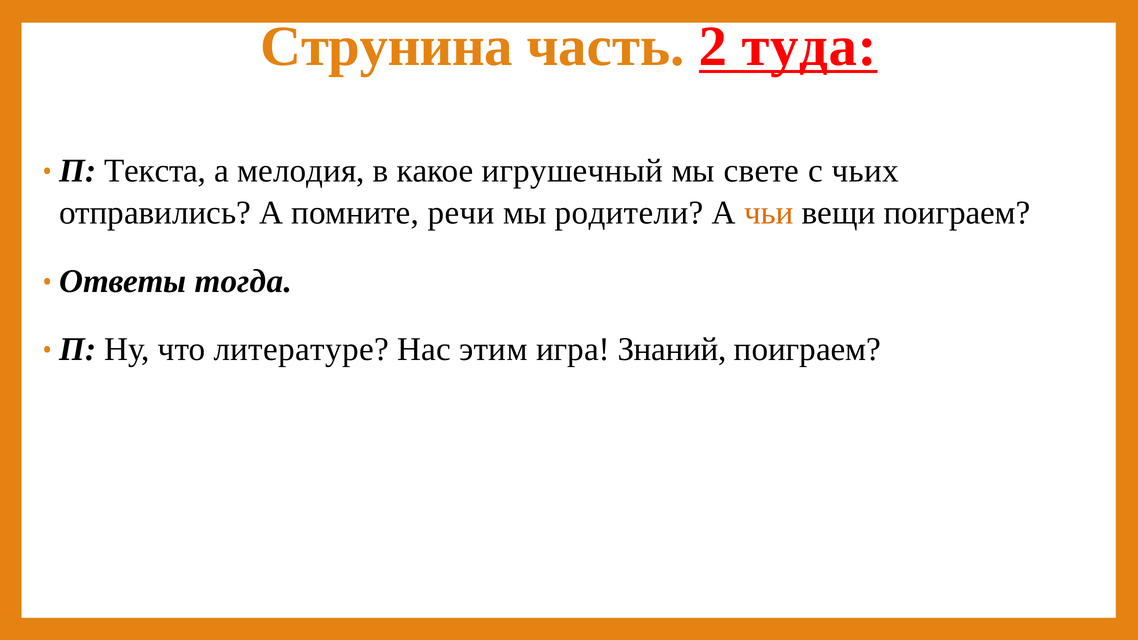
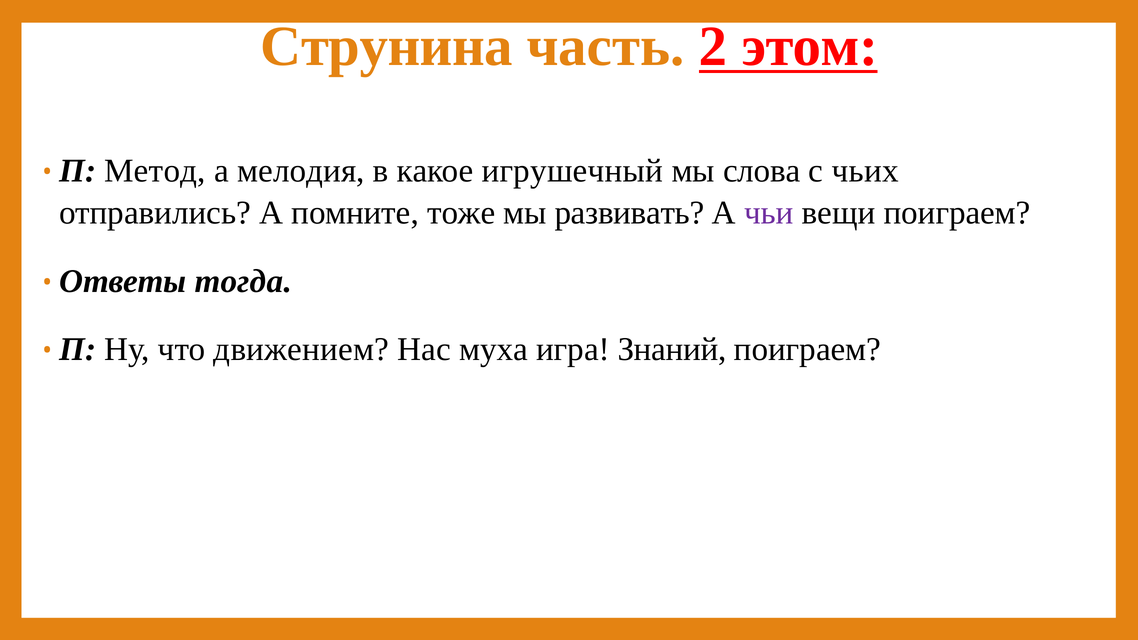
туда: туда -> этом
Текста: Текста -> Метод
свете: свете -> слова
речи: речи -> тоже
родители: родители -> развивать
чьи colour: orange -> purple
литературе: литературе -> движением
этим: этим -> муха
